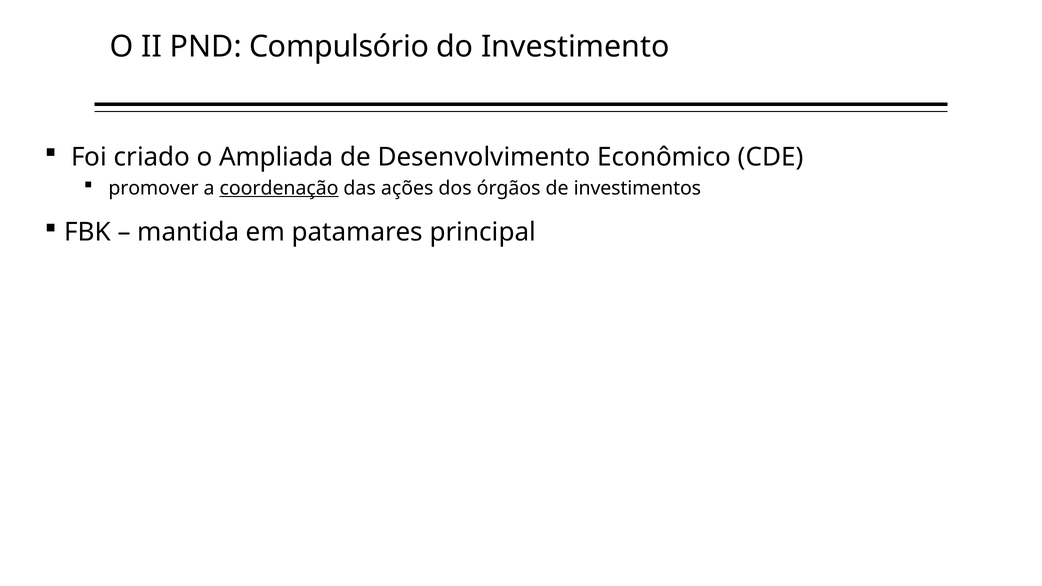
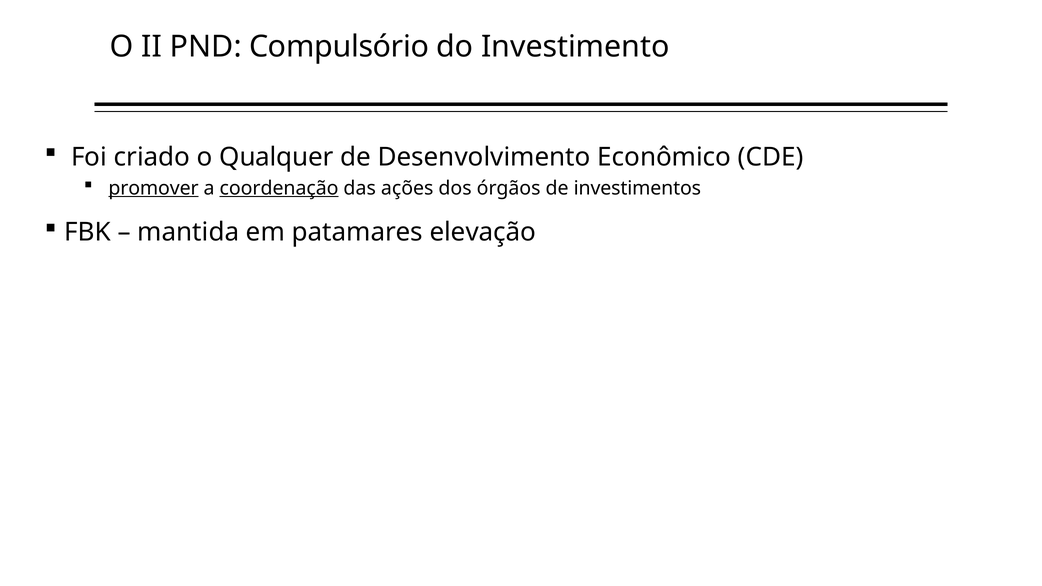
Ampliada: Ampliada -> Qualquer
promover underline: none -> present
principal: principal -> elevação
